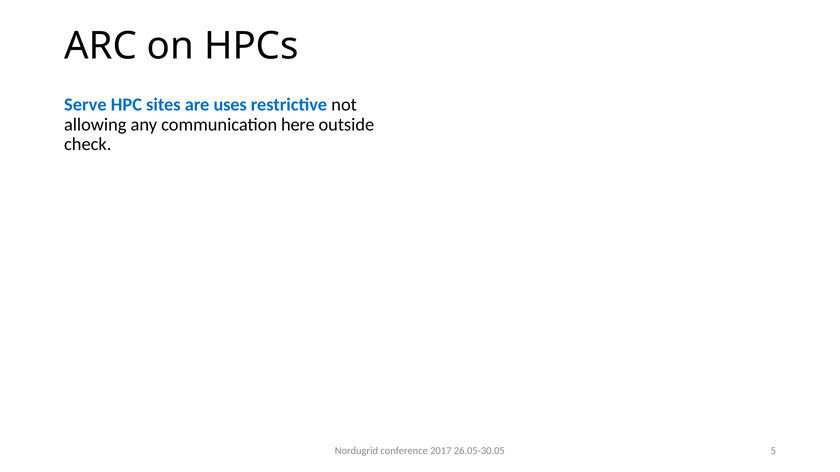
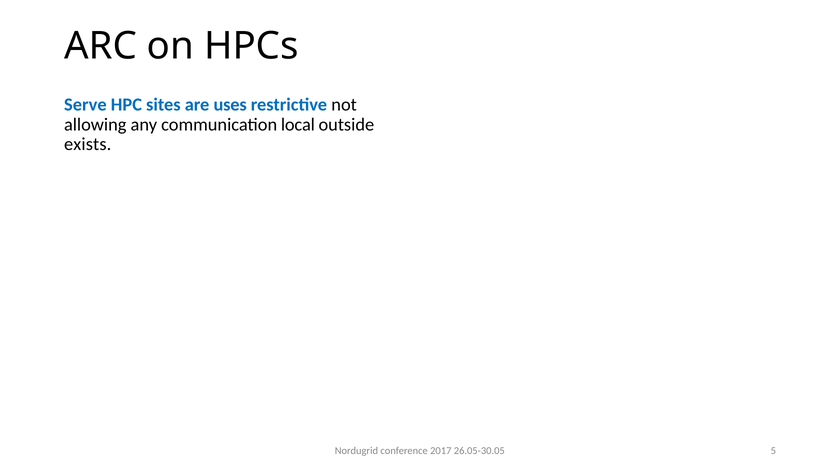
here: here -> local
check: check -> exists
